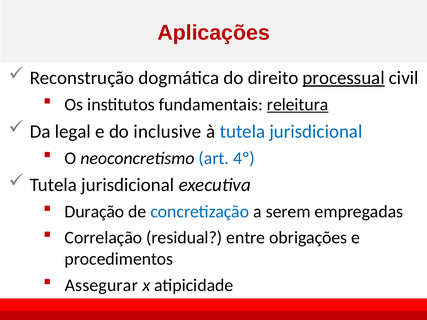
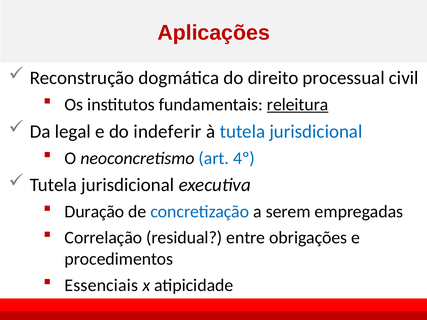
processual underline: present -> none
inclusive: inclusive -> indeferir
Assegurar: Assegurar -> Essenciais
